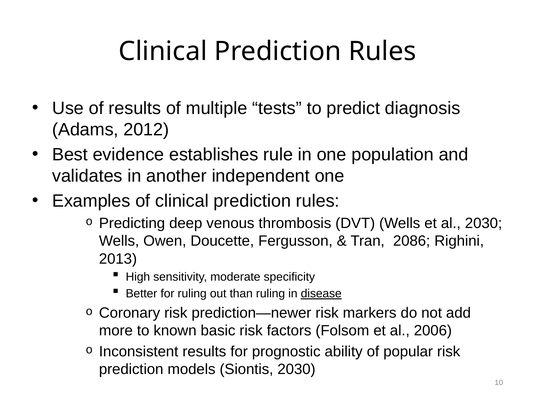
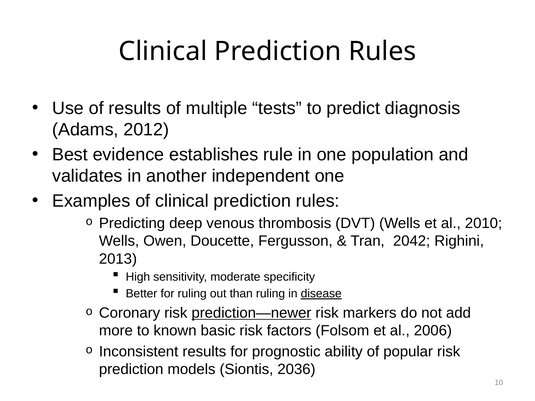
al 2030: 2030 -> 2010
2086: 2086 -> 2042
prediction—newer underline: none -> present
Siontis 2030: 2030 -> 2036
